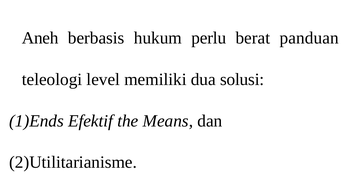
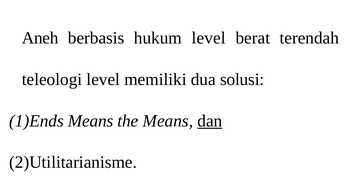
hukum perlu: perlu -> level
panduan: panduan -> terendah
Efektif at (91, 121): Efektif -> Means
dan underline: none -> present
